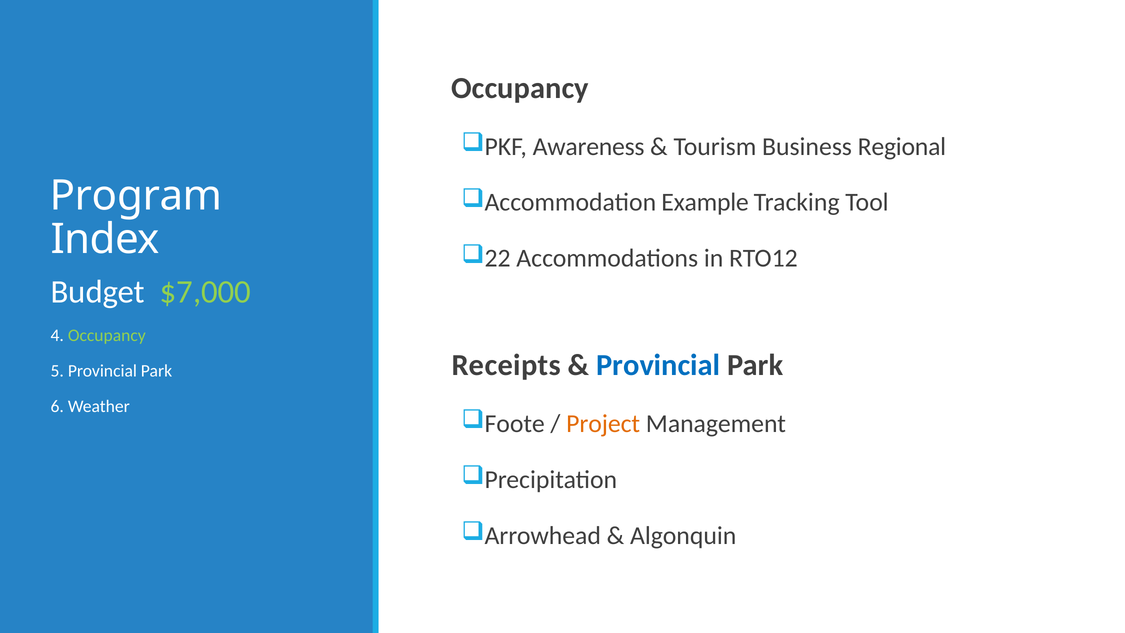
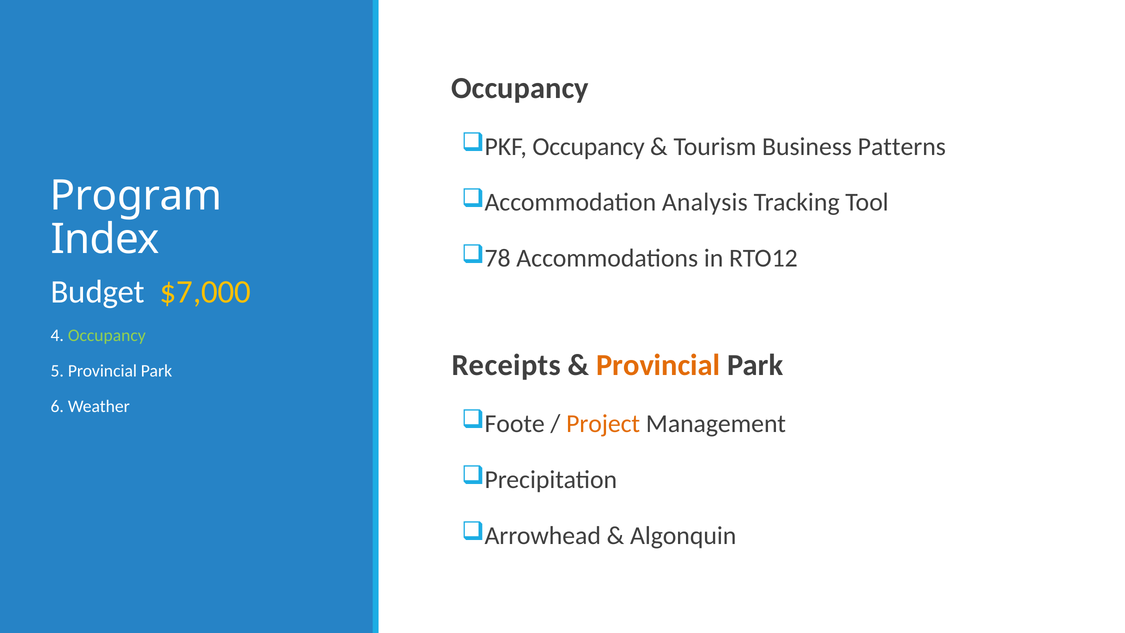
PKF Awareness: Awareness -> Occupancy
Regional: Regional -> Patterns
Example: Example -> Analysis
22: 22 -> 78
$7,000 colour: light green -> yellow
Provincial at (658, 365) colour: blue -> orange
